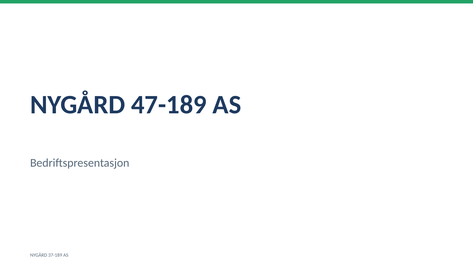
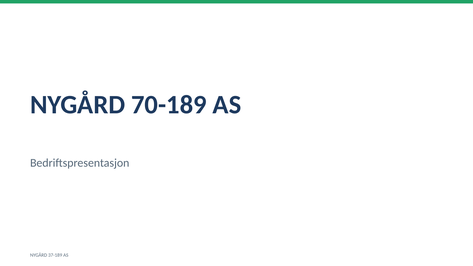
47-189: 47-189 -> 70-189
